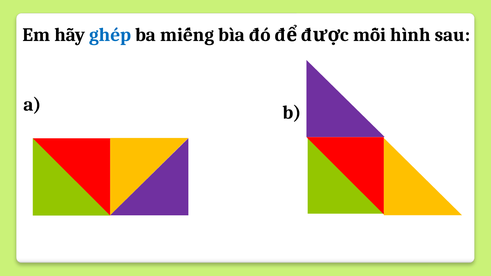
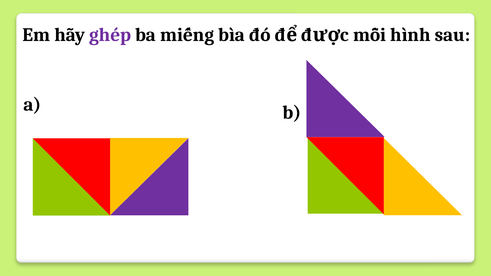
ghép colour: blue -> purple
